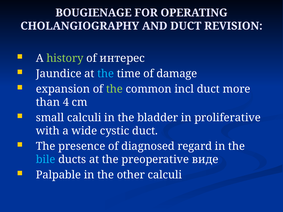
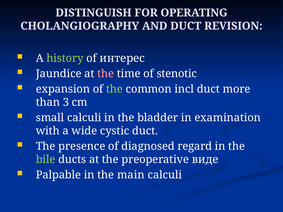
BOUGIENAGE: BOUGIENAGE -> DISTINGUISH
the at (106, 74) colour: light blue -> pink
damage: damage -> stenotic
4: 4 -> 3
proliferative: proliferative -> examination
bile colour: light blue -> light green
other: other -> main
